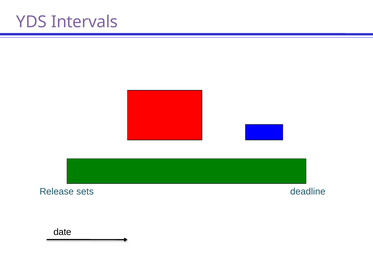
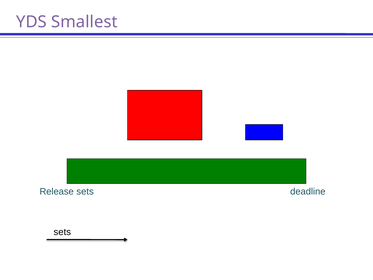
Intervals: Intervals -> Smallest
date at (62, 232): date -> sets
